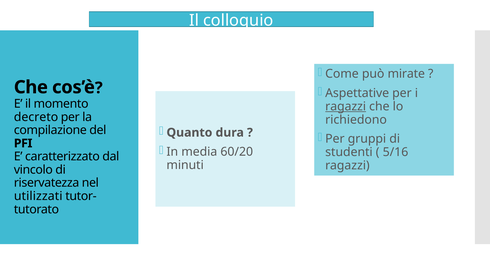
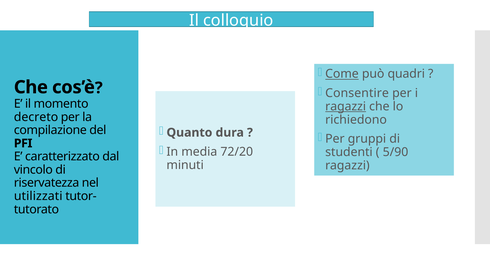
Come underline: none -> present
mirate: mirate -> quadri
Aspettative: Aspettative -> Consentire
60/20: 60/20 -> 72/20
5/16: 5/16 -> 5/90
